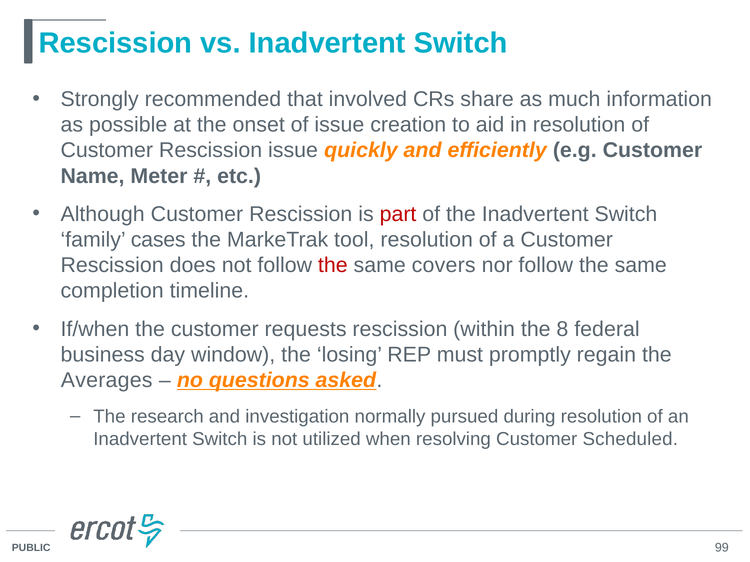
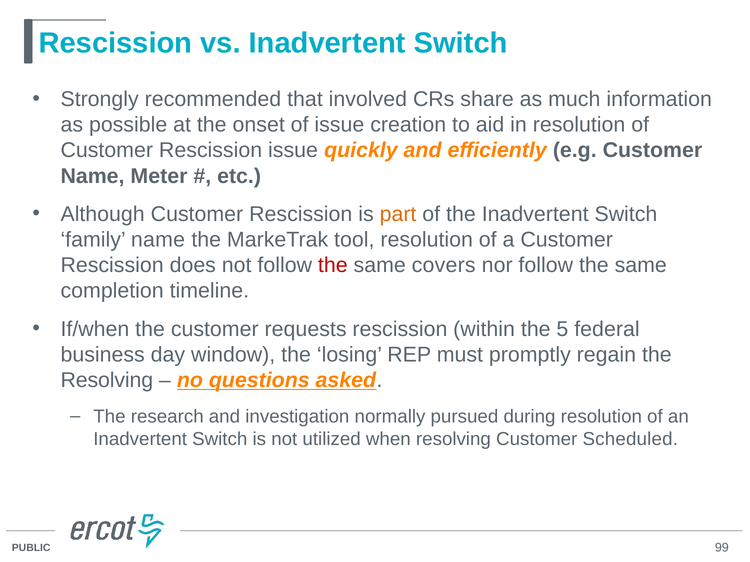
part colour: red -> orange
family cases: cases -> name
8: 8 -> 5
Averages at (107, 381): Averages -> Resolving
